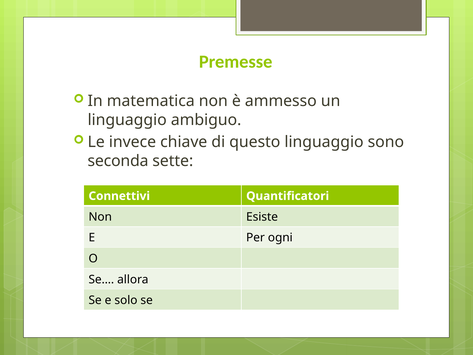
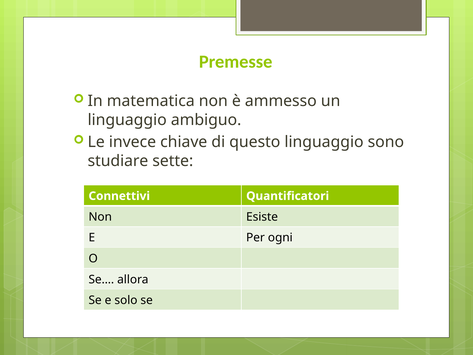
seconda: seconda -> studiare
